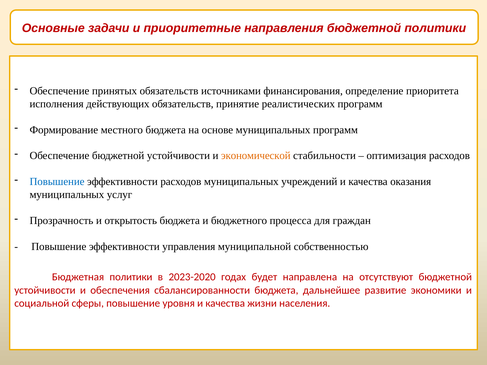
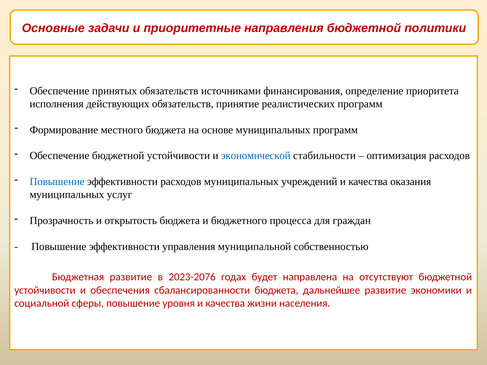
экономической colour: orange -> blue
Бюджетная политики: политики -> развитие
2023-2020: 2023-2020 -> 2023-2076
